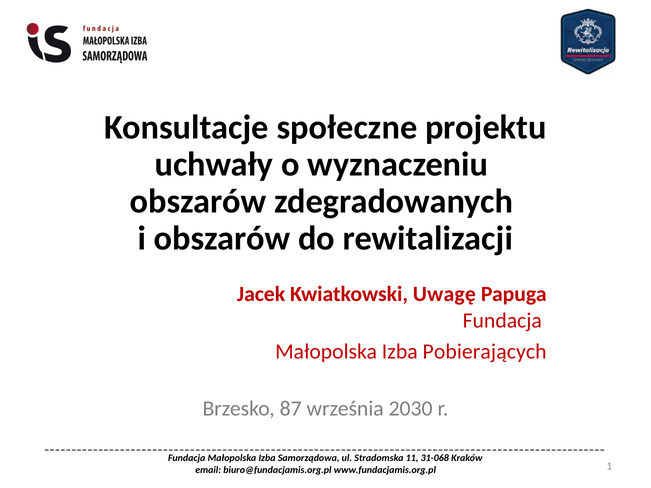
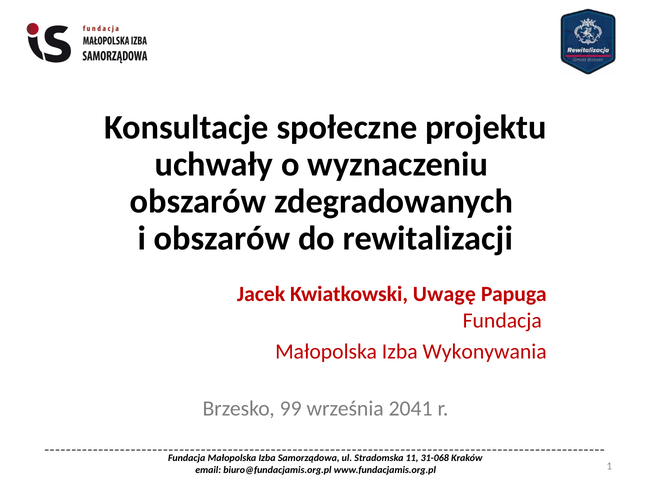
Pobierających: Pobierających -> Wykonywania
87: 87 -> 99
2030: 2030 -> 2041
